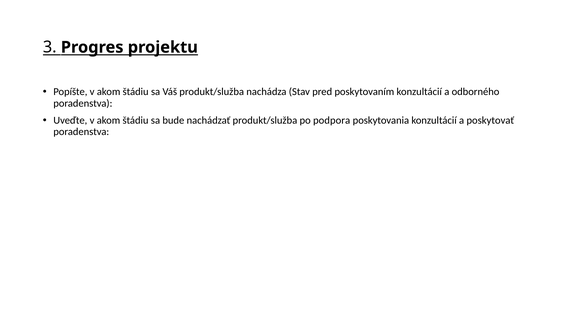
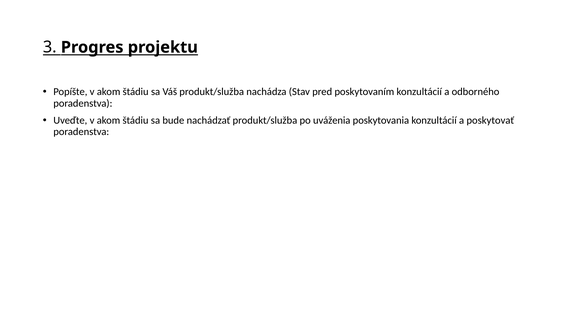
podpora: podpora -> uváženia
